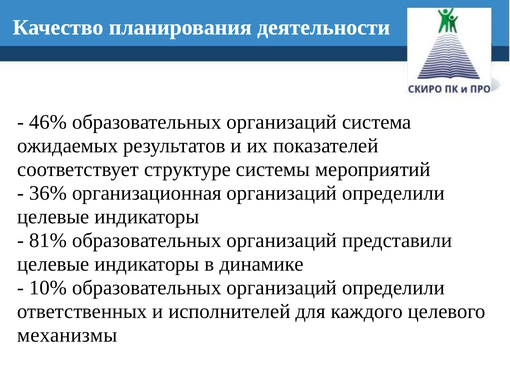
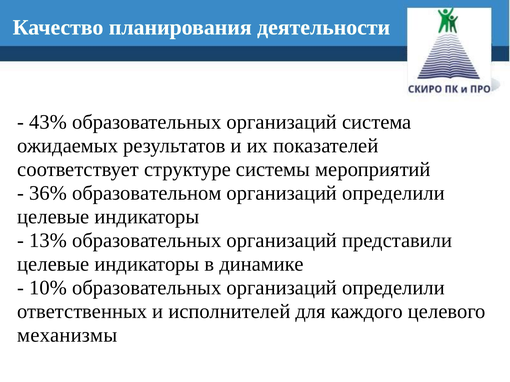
46%: 46% -> 43%
организационная: организационная -> образовательном
81%: 81% -> 13%
